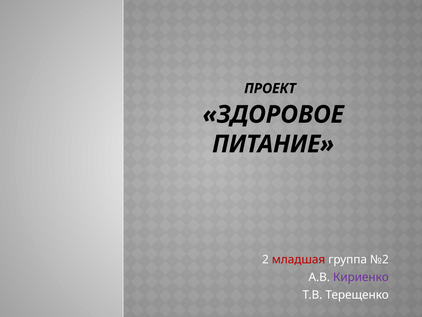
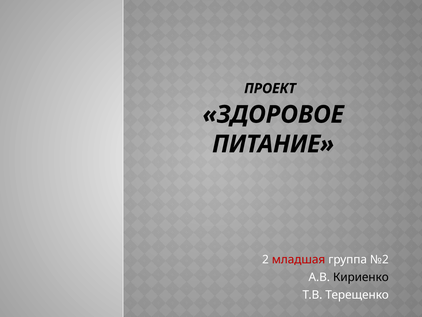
Кириенко colour: purple -> black
